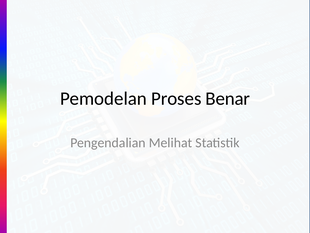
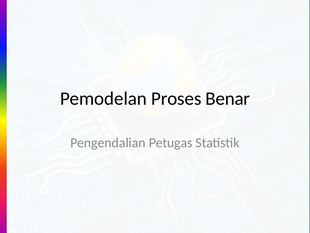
Melihat: Melihat -> Petugas
